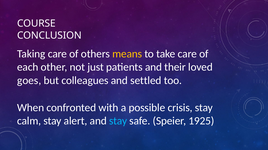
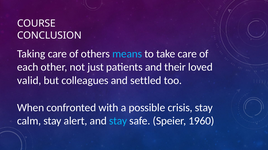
means colour: yellow -> light blue
goes: goes -> valid
1925: 1925 -> 1960
